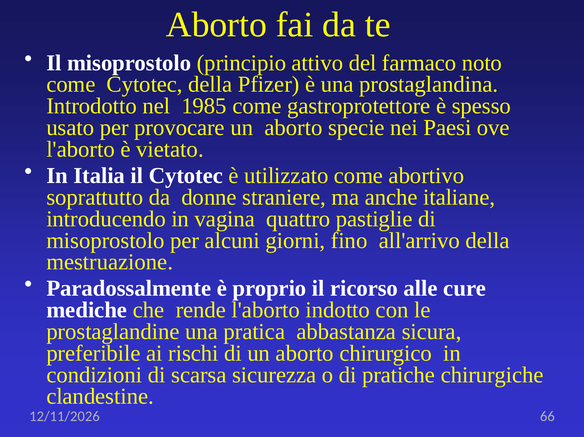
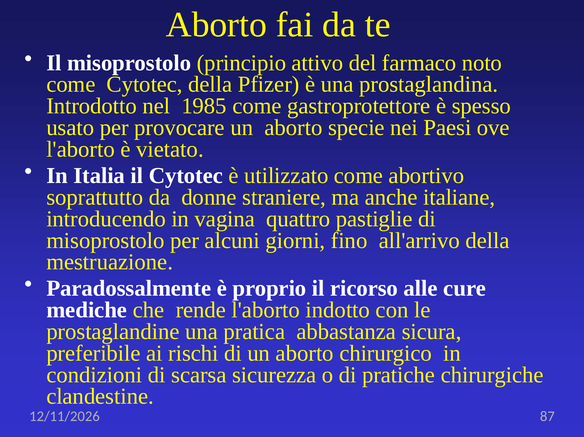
66: 66 -> 87
